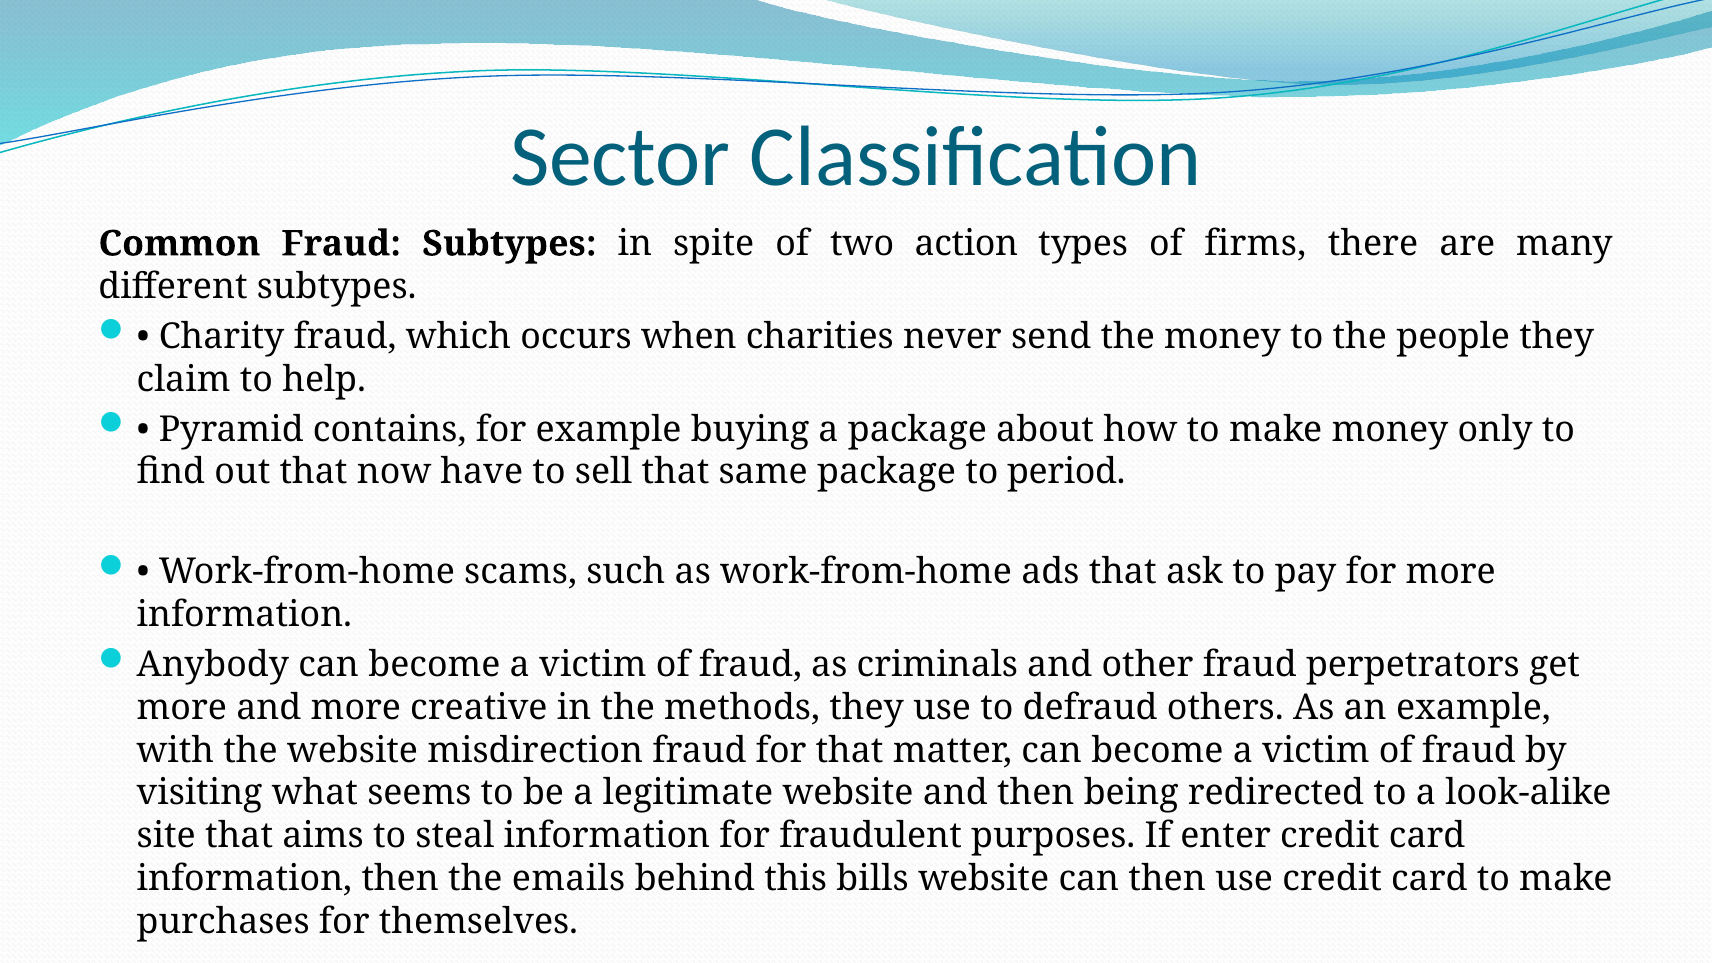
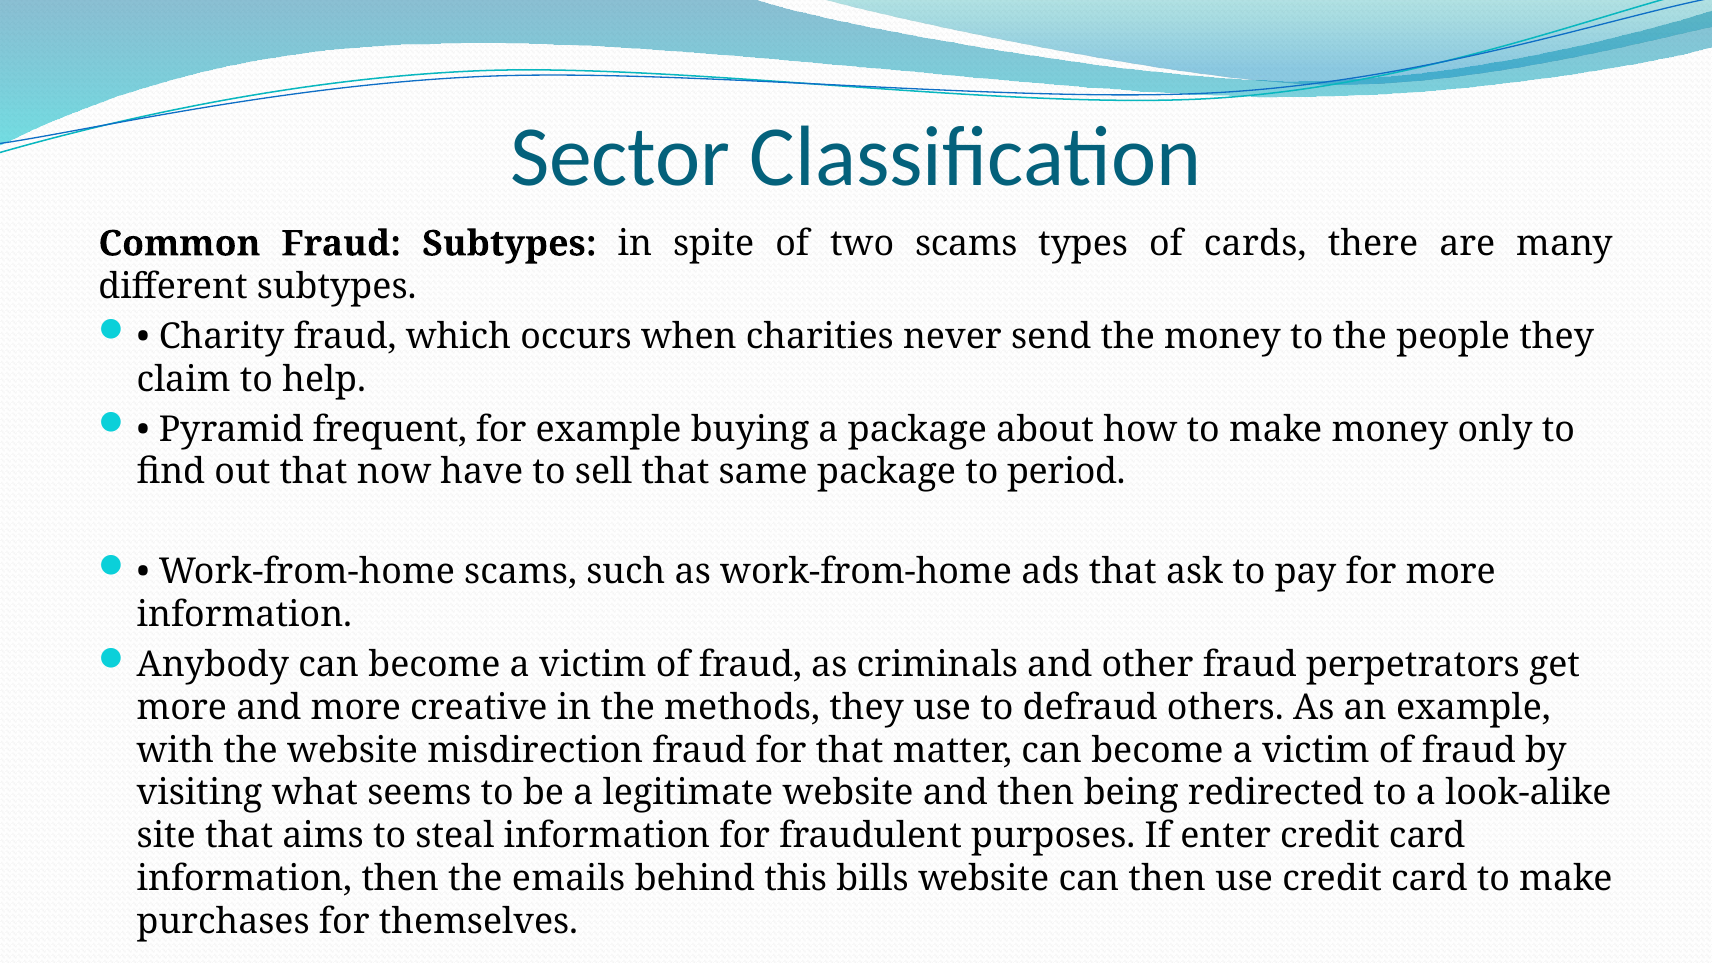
two action: action -> scams
firms: firms -> cards
contains: contains -> frequent
